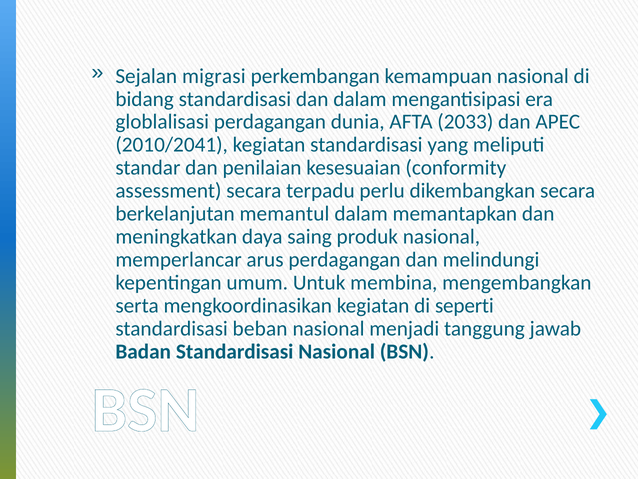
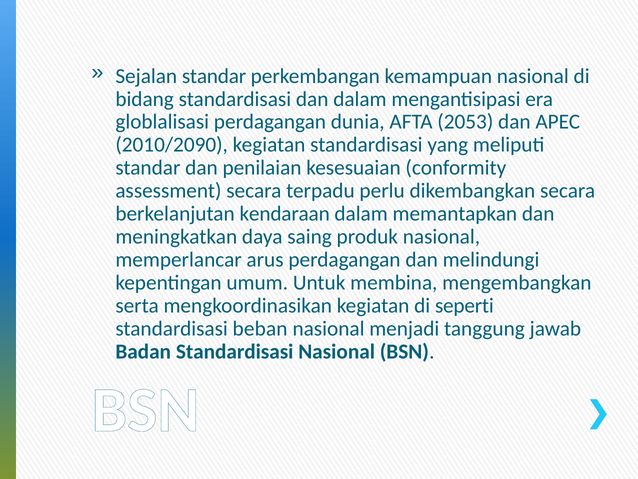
Sejalan migrasi: migrasi -> standar
2033: 2033 -> 2053
2010/2041: 2010/2041 -> 2010/2090
memantul: memantul -> kendaraan
